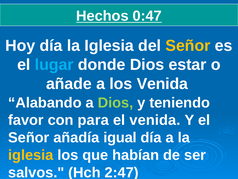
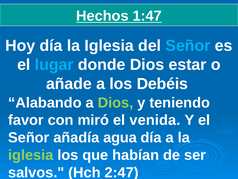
0:47: 0:47 -> 1:47
Señor at (188, 46) colour: yellow -> light blue
los Venida: Venida -> Debéis
para: para -> miró
igual: igual -> agua
iglesia at (31, 155) colour: yellow -> light green
